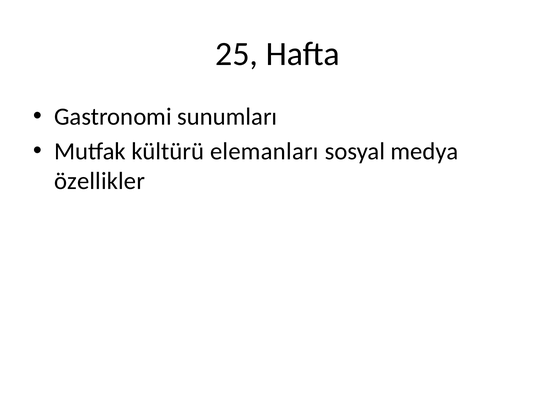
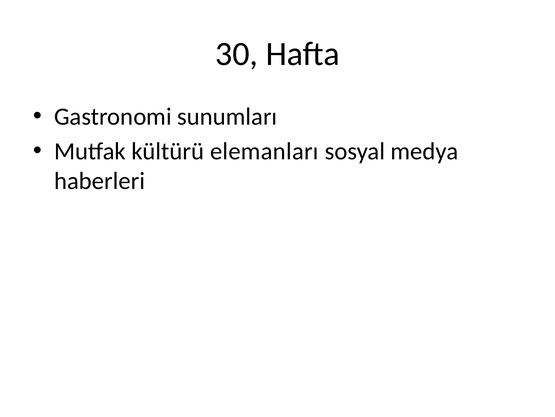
25: 25 -> 30
özellikler: özellikler -> haberleri
